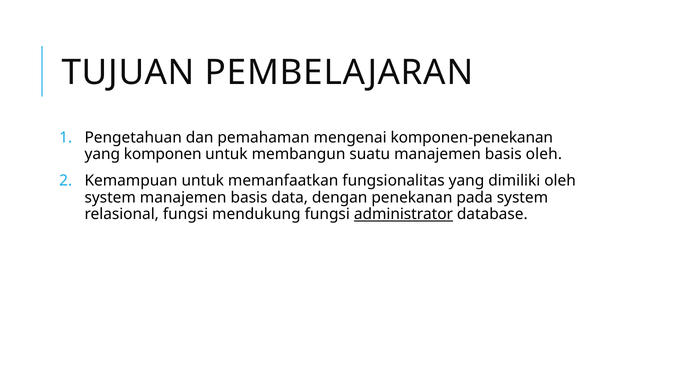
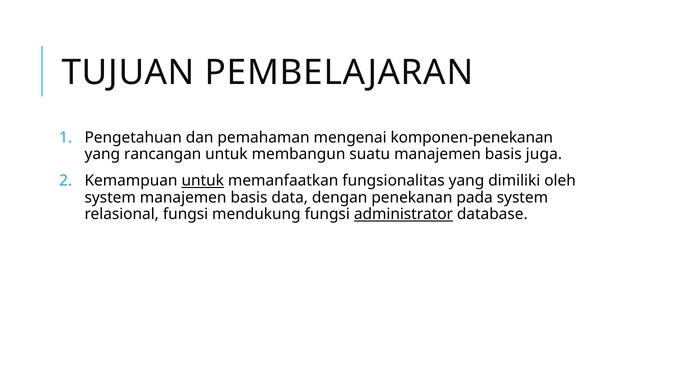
komponen: komponen -> rancangan
basis oleh: oleh -> juga
untuk at (203, 181) underline: none -> present
